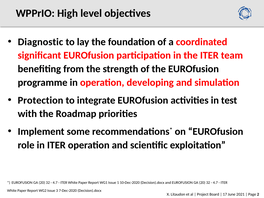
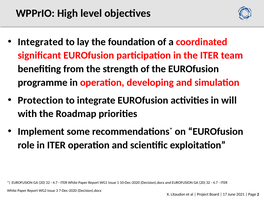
Diagnostic: Diagnostic -> Integrated
test: test -> will
